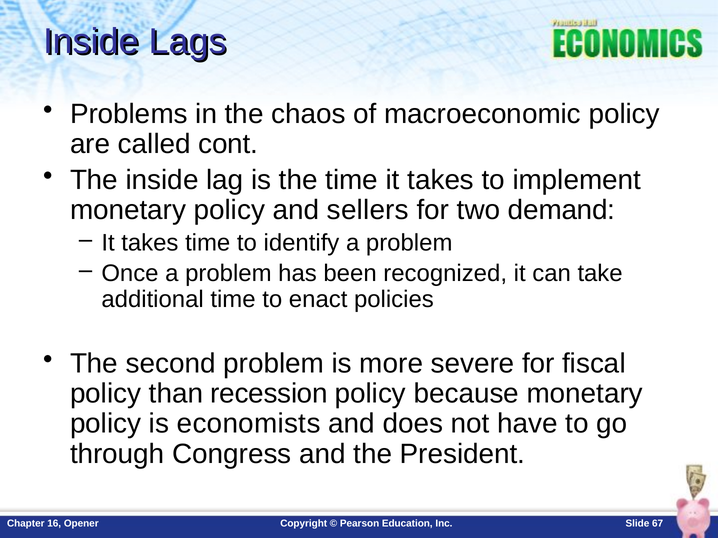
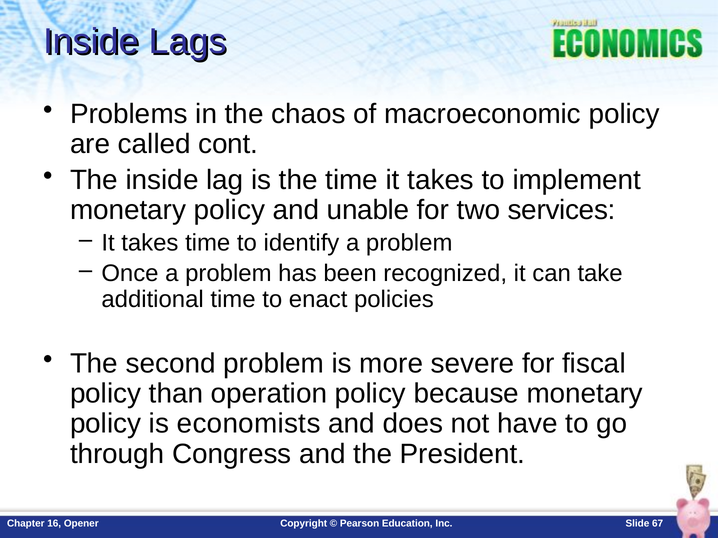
sellers: sellers -> unable
demand: demand -> services
recession: recession -> operation
